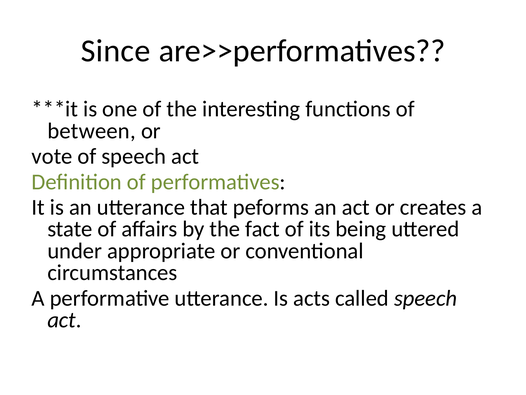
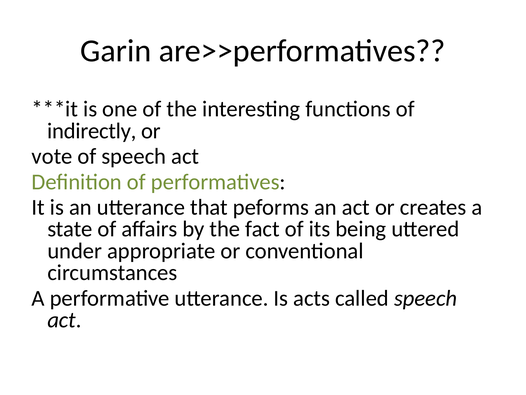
Since: Since -> Garin
between: between -> indirectly
